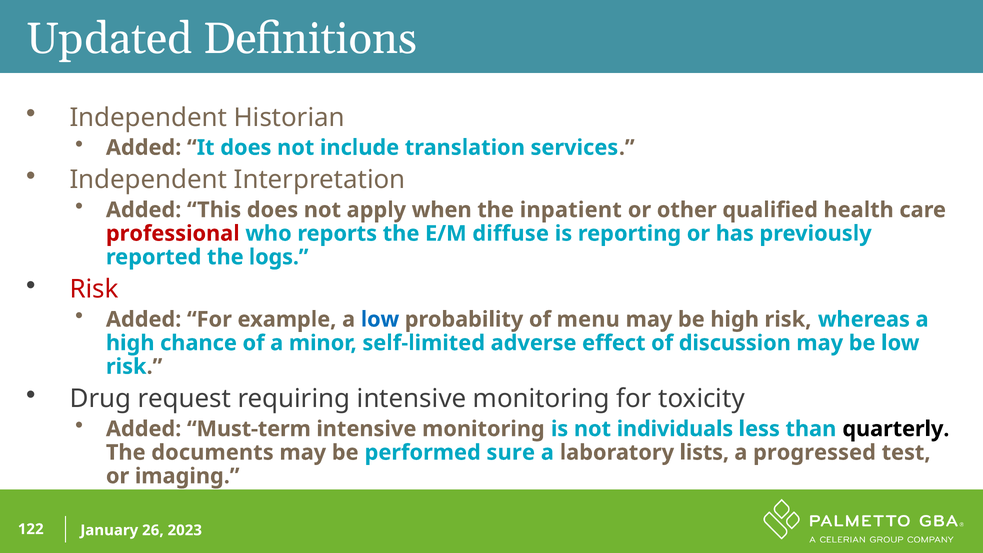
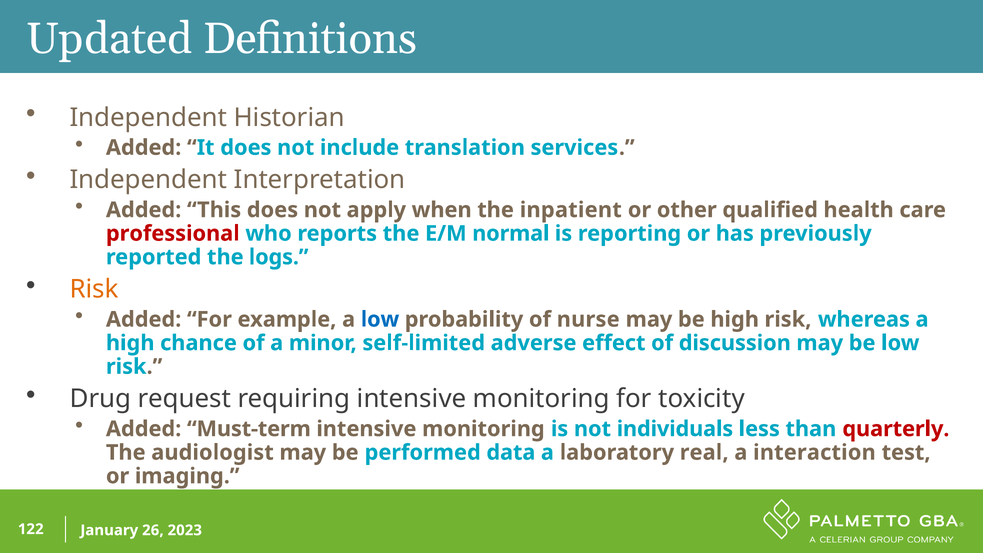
diffuse: diffuse -> normal
Risk at (94, 289) colour: red -> orange
menu: menu -> nurse
quarterly colour: black -> red
documents: documents -> audiologist
sure: sure -> data
lists: lists -> real
progressed: progressed -> interaction
